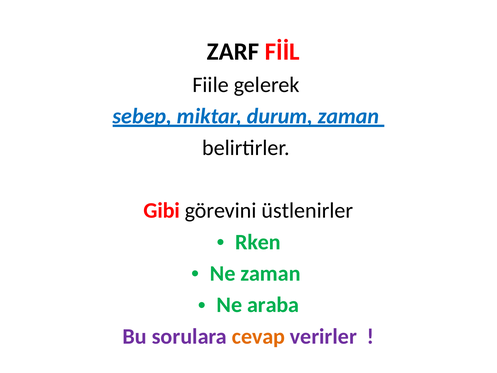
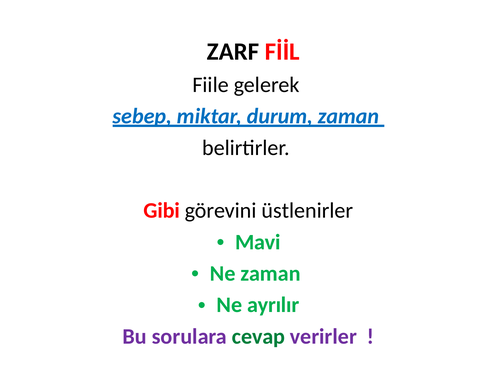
Rken: Rken -> Mavi
araba: araba -> ayrılır
cevap colour: orange -> green
